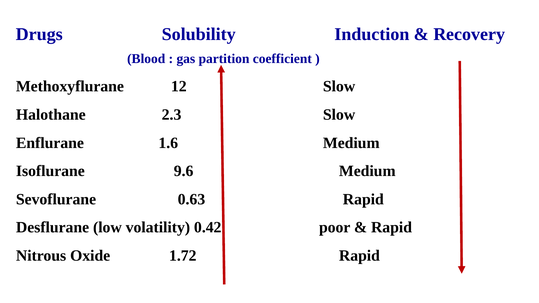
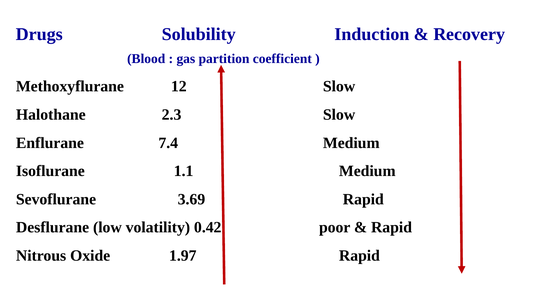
1.6: 1.6 -> 7.4
9.6: 9.6 -> 1.1
0.63: 0.63 -> 3.69
1.72: 1.72 -> 1.97
